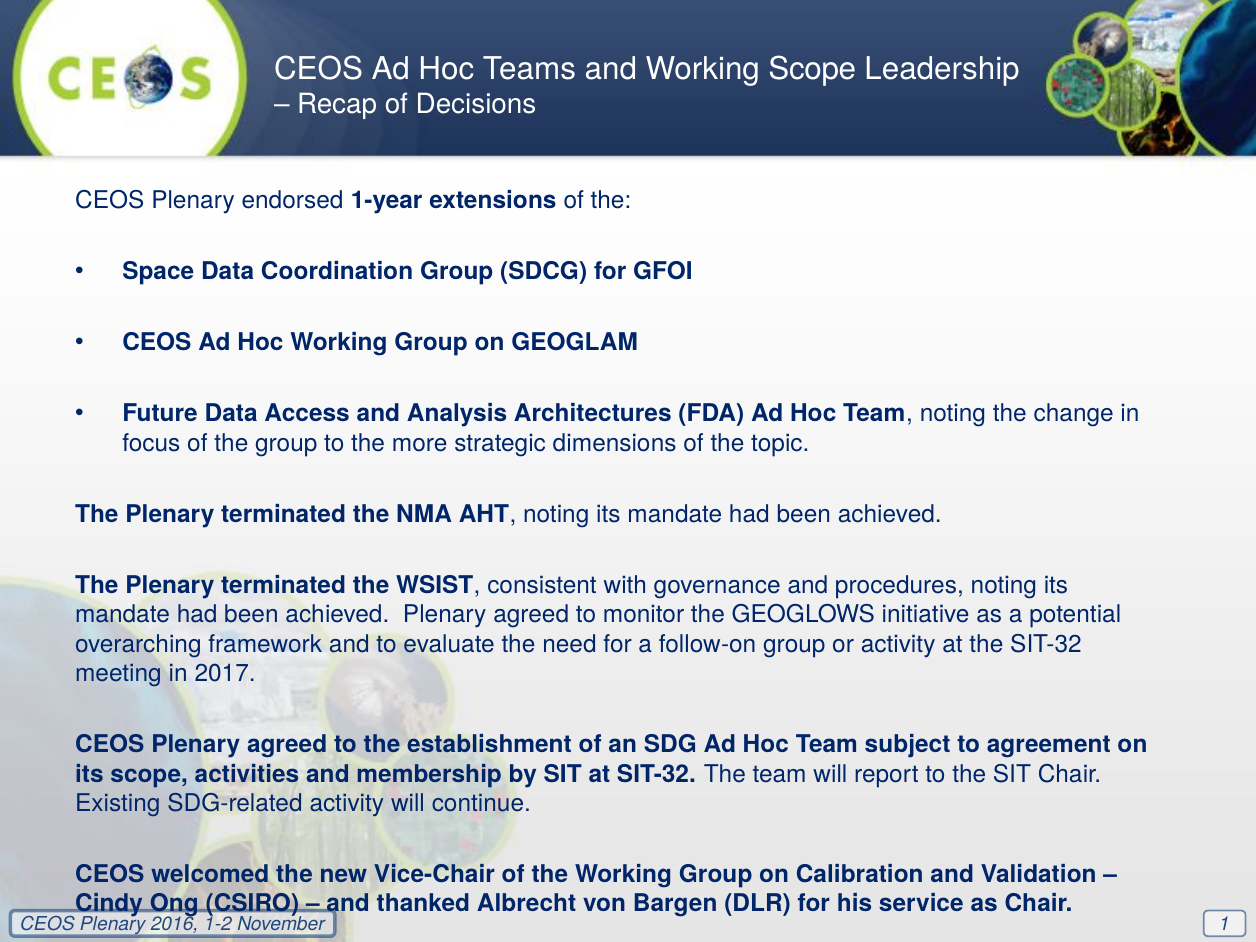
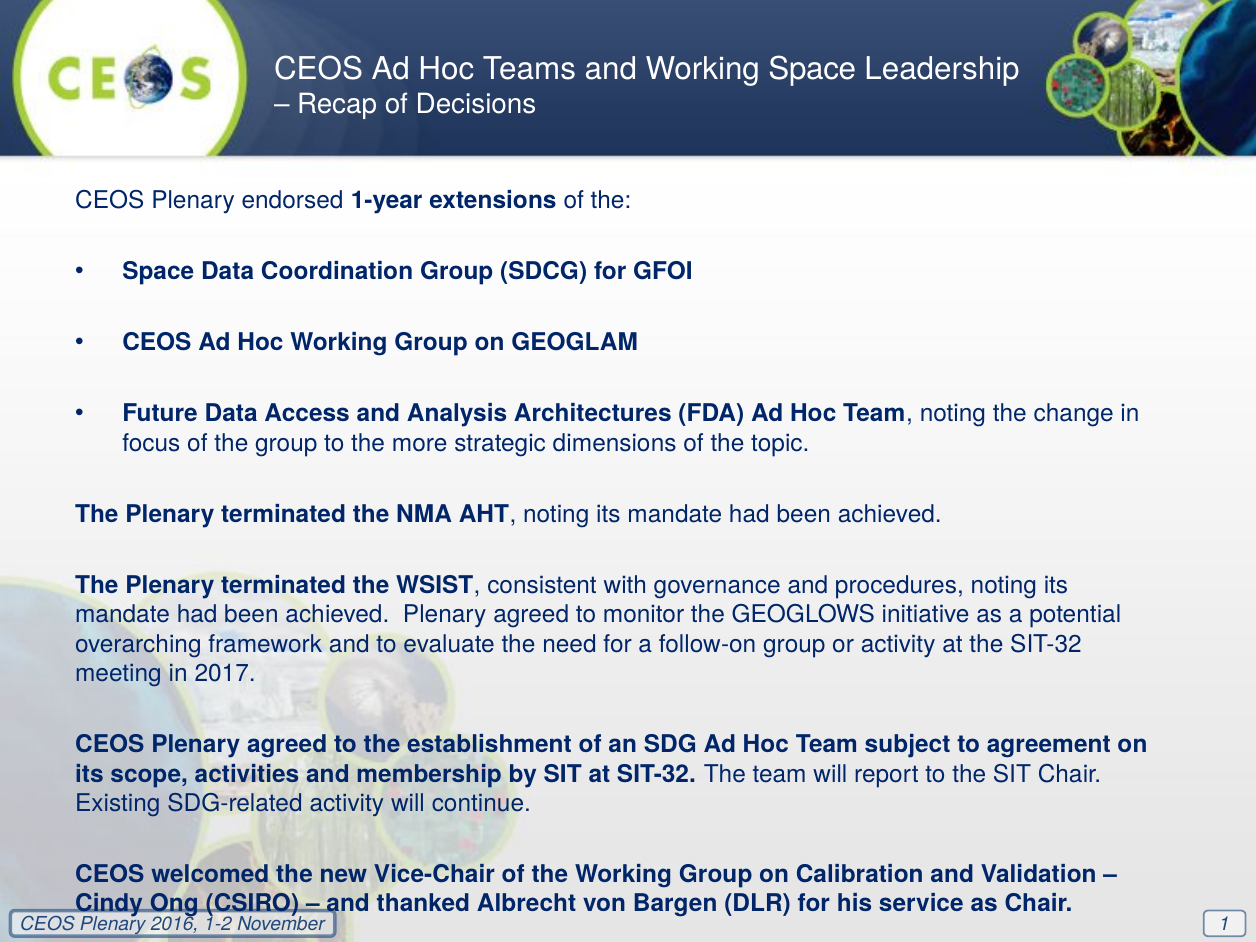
Working Scope: Scope -> Space
